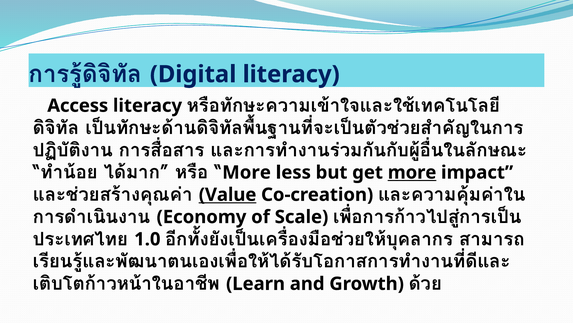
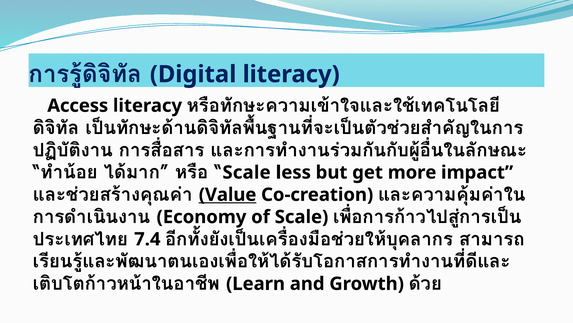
More at (247, 172): More -> Scale
more at (412, 172) underline: present -> none
1.0: 1.0 -> 7.4
